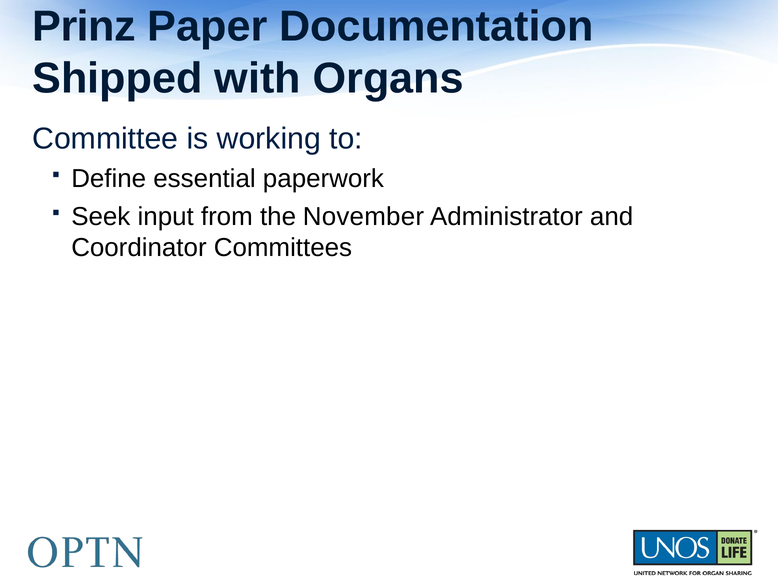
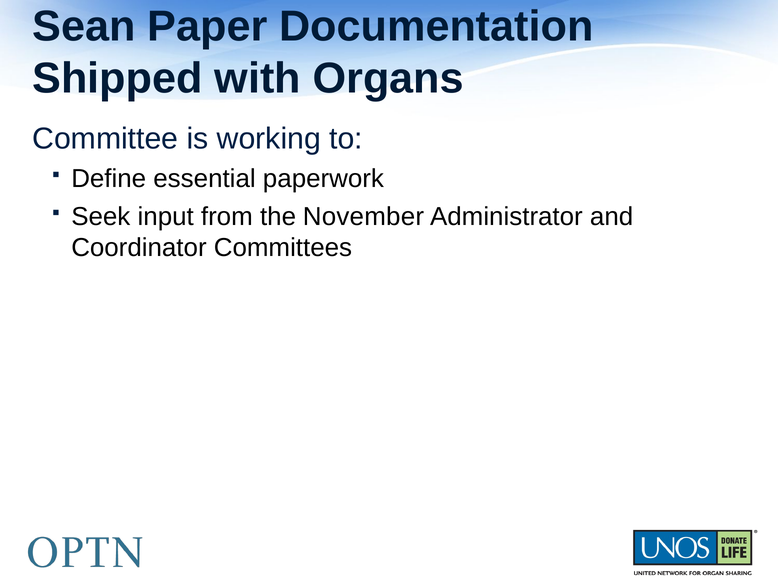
Prinz: Prinz -> Sean
